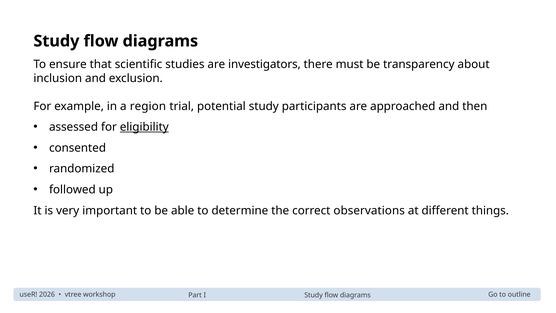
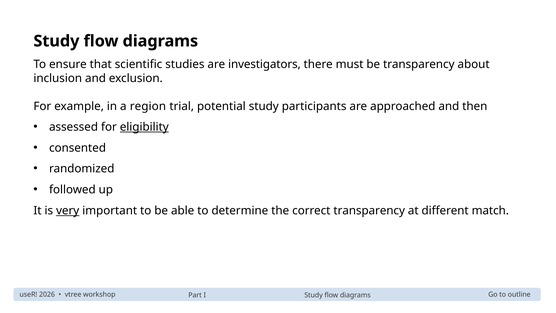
very underline: none -> present
correct observations: observations -> transparency
things: things -> match
